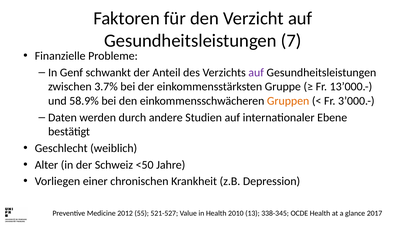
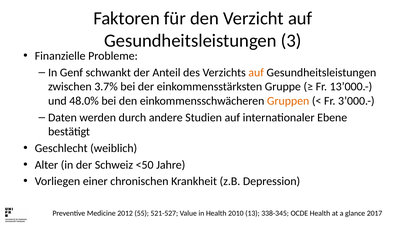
7: 7 -> 3
auf at (256, 73) colour: purple -> orange
58.9%: 58.9% -> 48.0%
